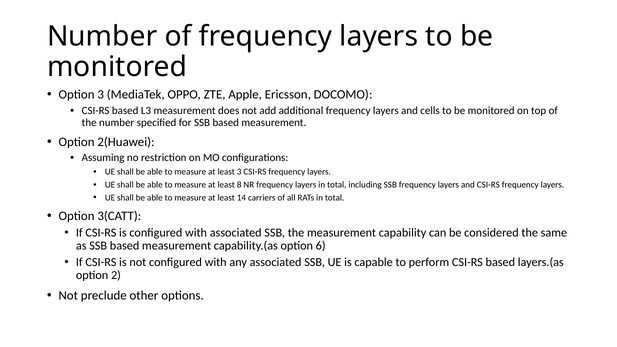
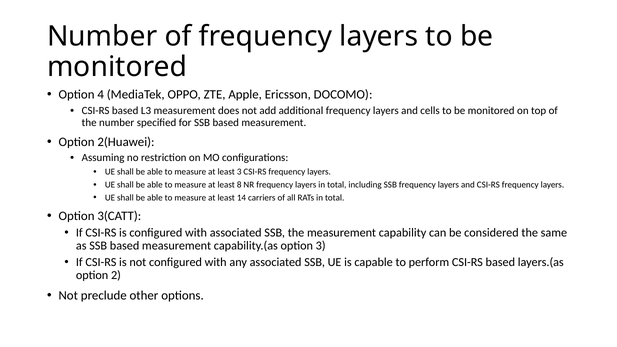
Option 3: 3 -> 4
option 6: 6 -> 3
